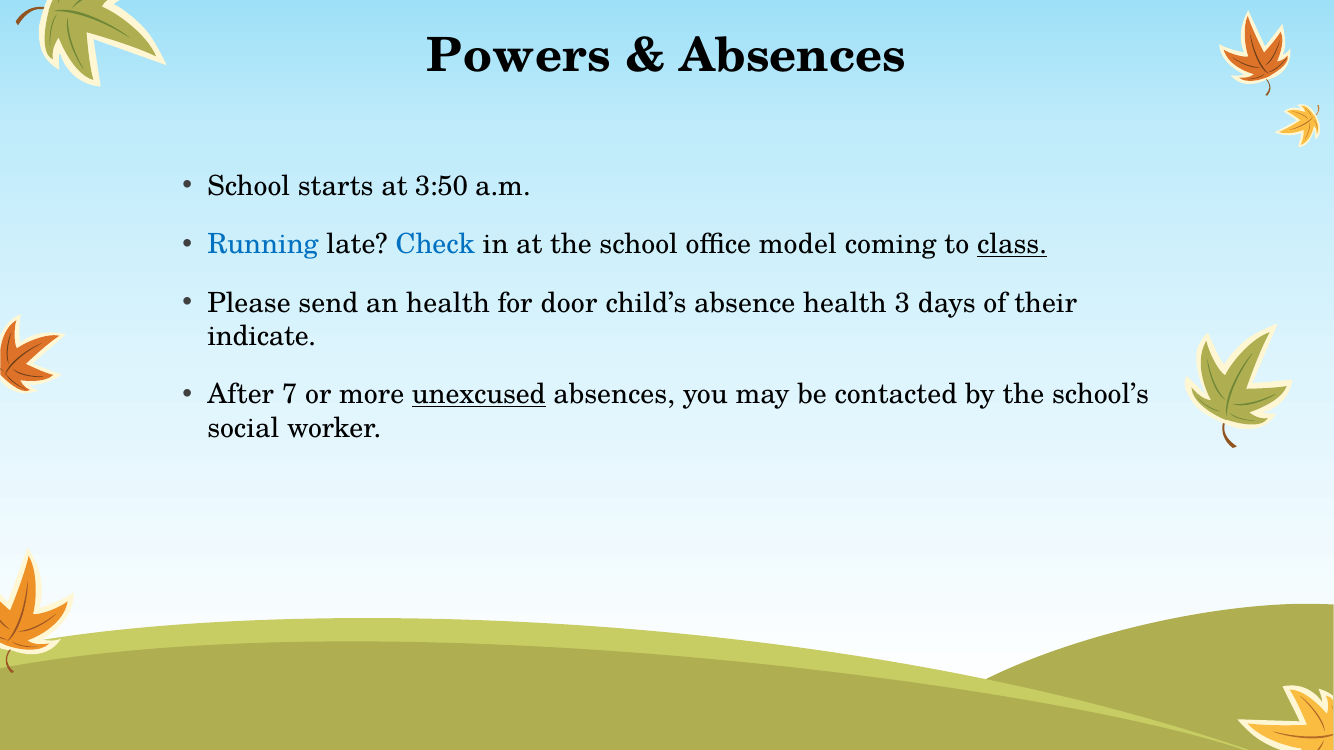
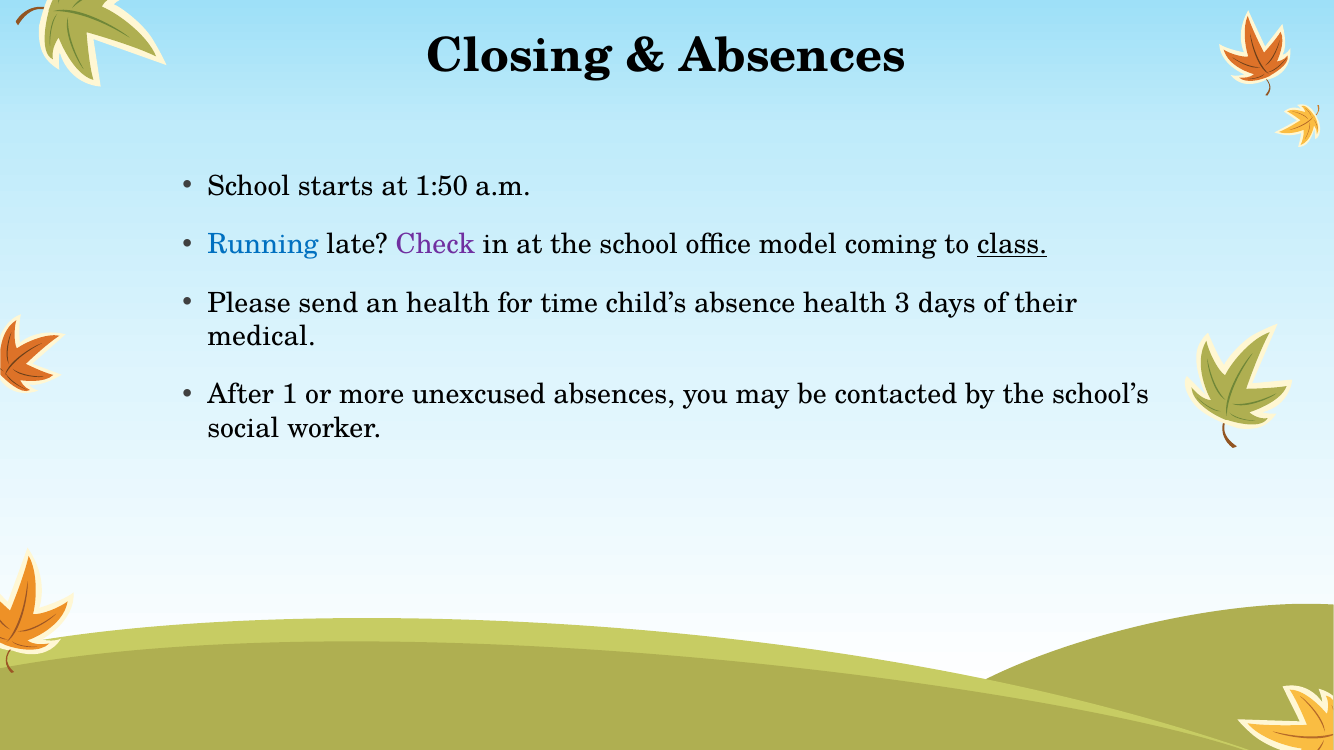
Powers: Powers -> Closing
3:50: 3:50 -> 1:50
Check colour: blue -> purple
door: door -> time
indicate: indicate -> medical
7: 7 -> 1
unexcused underline: present -> none
